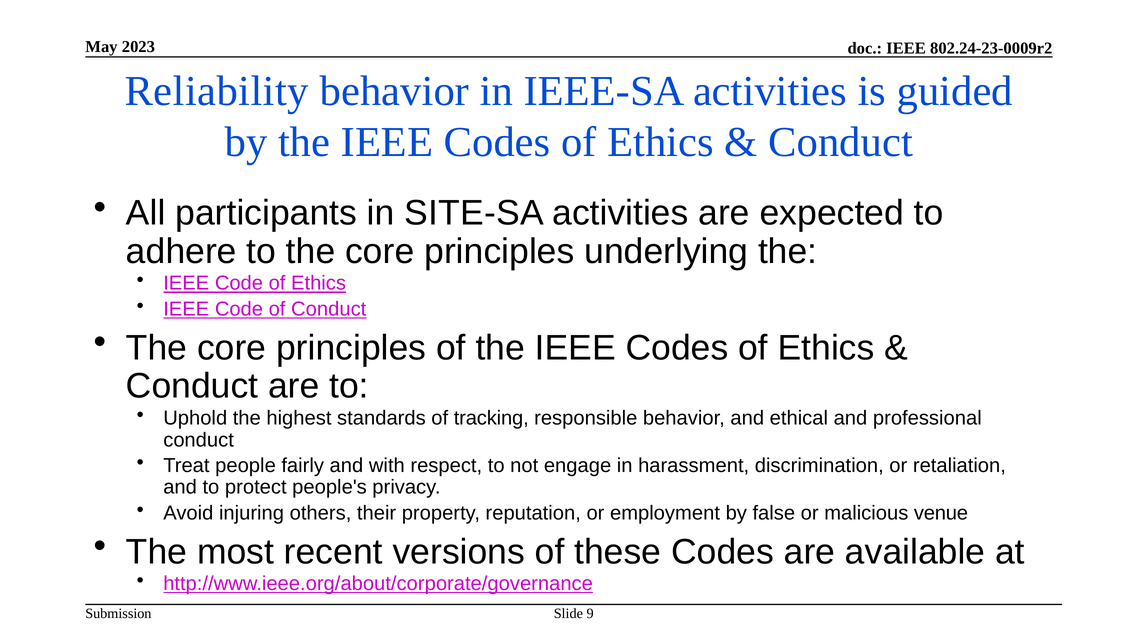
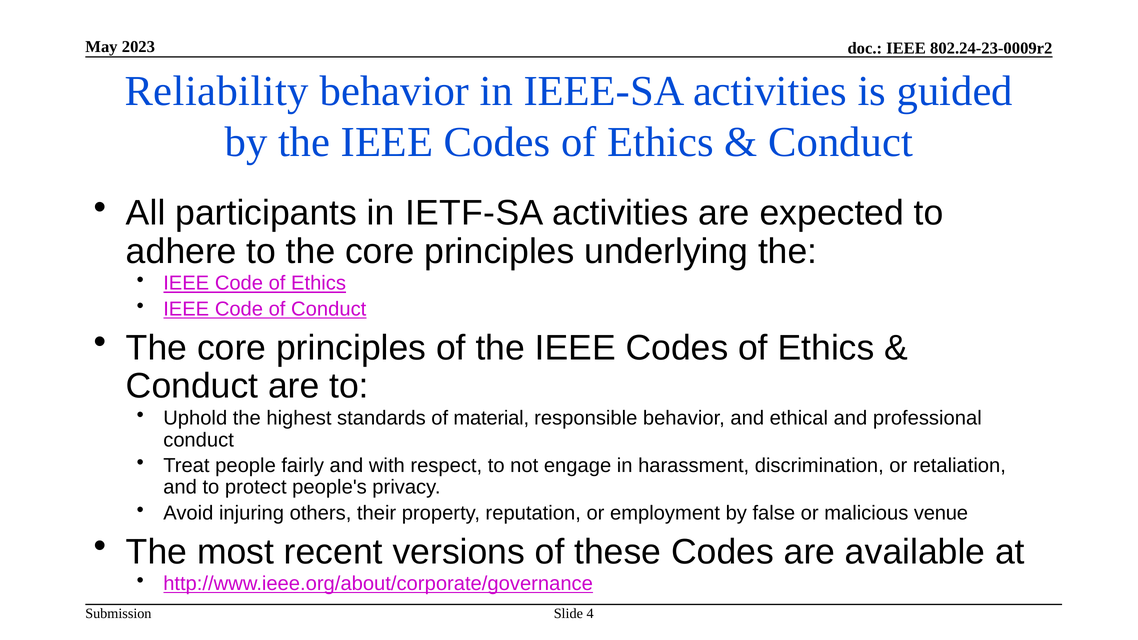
SITE-SA: SITE-SA -> IETF-SA
tracking: tracking -> material
9: 9 -> 4
